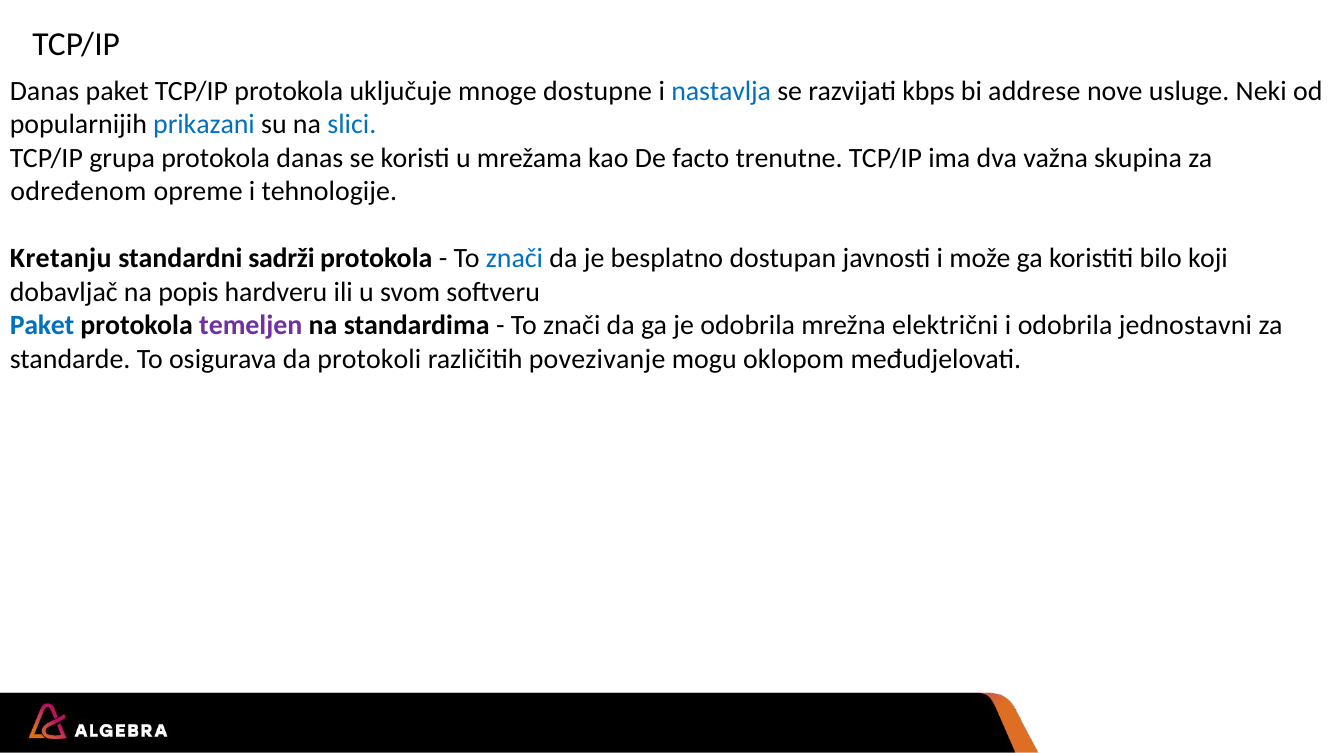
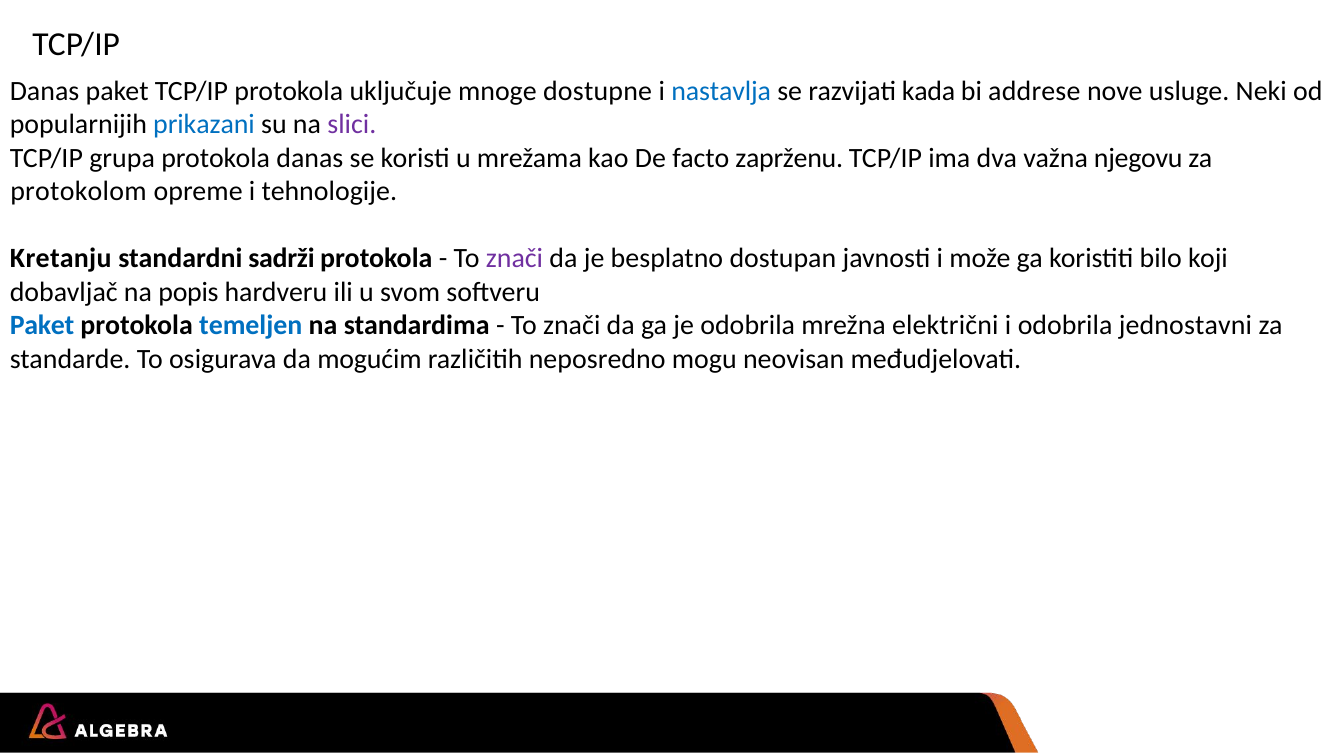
kbps: kbps -> kada
slici colour: blue -> purple
trenutne: trenutne -> zaprženu
skupina: skupina -> njegovu
određenom: određenom -> protokolom
znači at (515, 259) colour: blue -> purple
temeljen colour: purple -> blue
protokoli: protokoli -> mogućim
povezivanje: povezivanje -> neposredno
oklopom: oklopom -> neovisan
